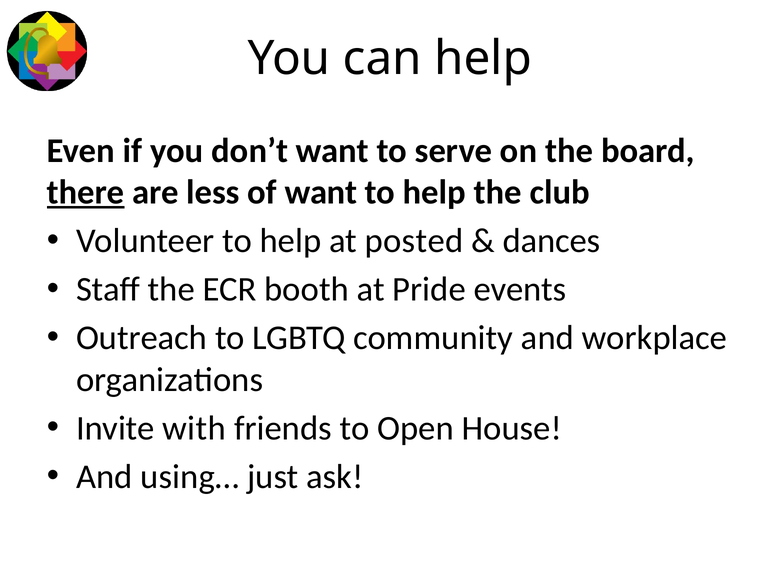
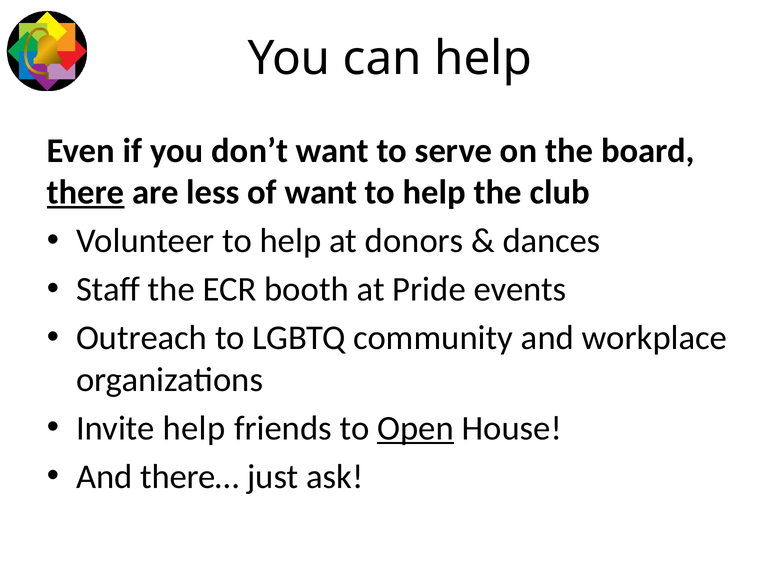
posted: posted -> donors
Invite with: with -> help
Open underline: none -> present
using…: using… -> there…
